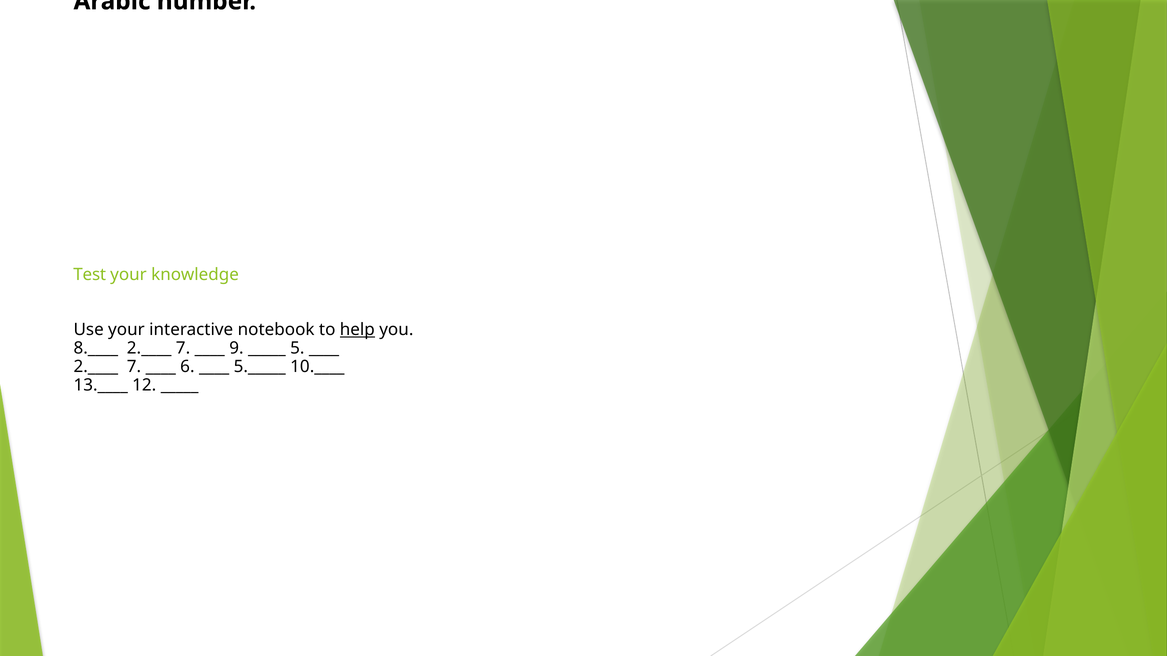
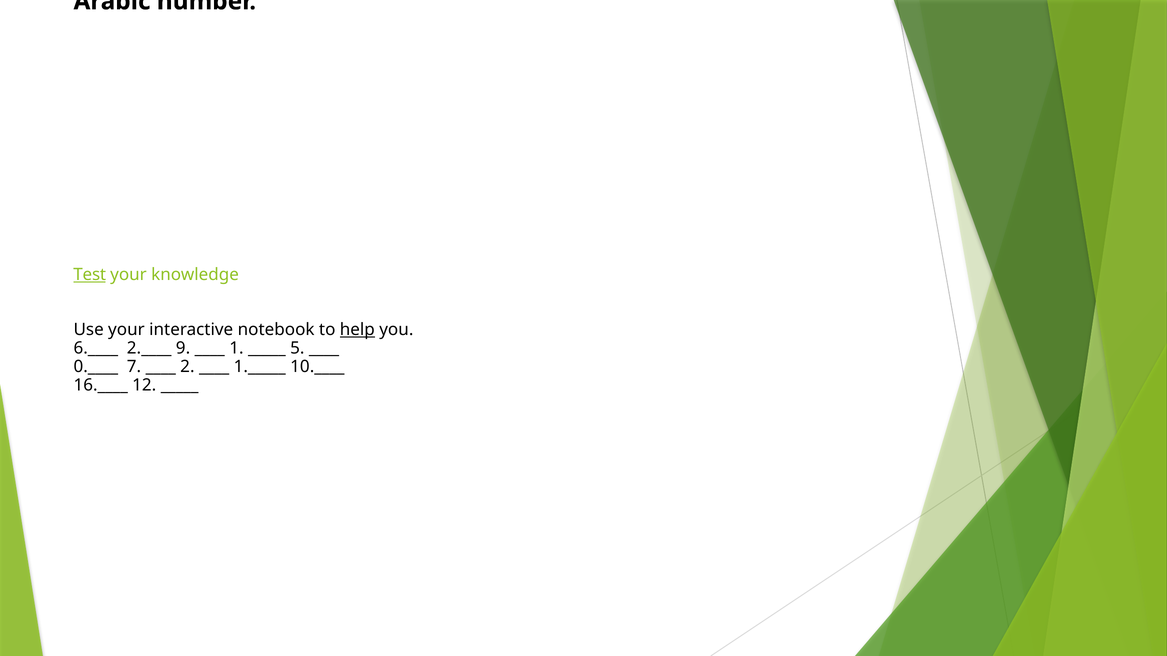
Test underline: none -> present
8.____: 8.____ -> 6.____
7 at (183, 348): 7 -> 9
9: 9 -> 1
2.____ at (96, 367): 2.____ -> 0.____
6: 6 -> 2
5._____: 5._____ -> 1._____
13.____: 13.____ -> 16.____
